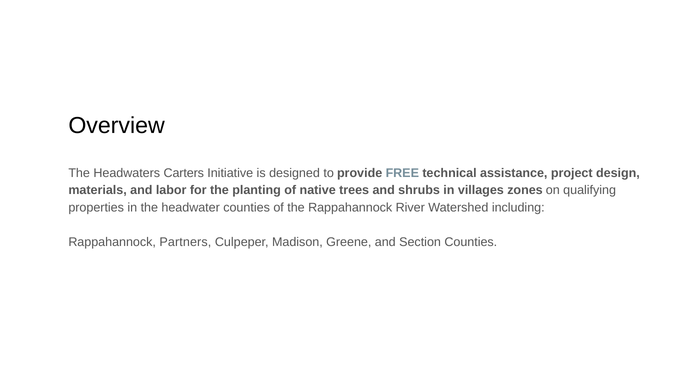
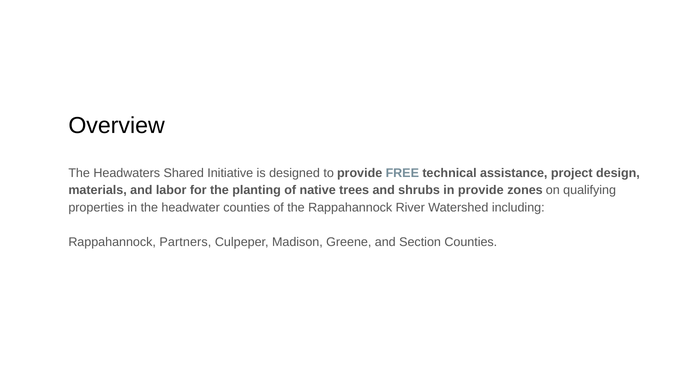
Carters: Carters -> Shared
in villages: villages -> provide
